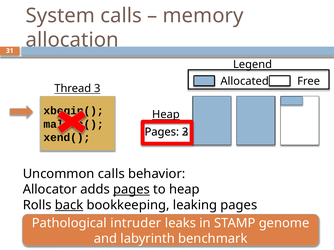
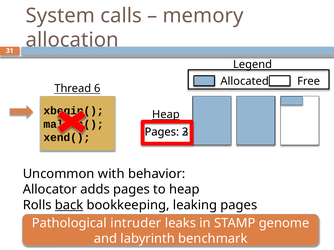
Thread 3: 3 -> 6
Uncommon calls: calls -> with
pages at (131, 190) underline: present -> none
